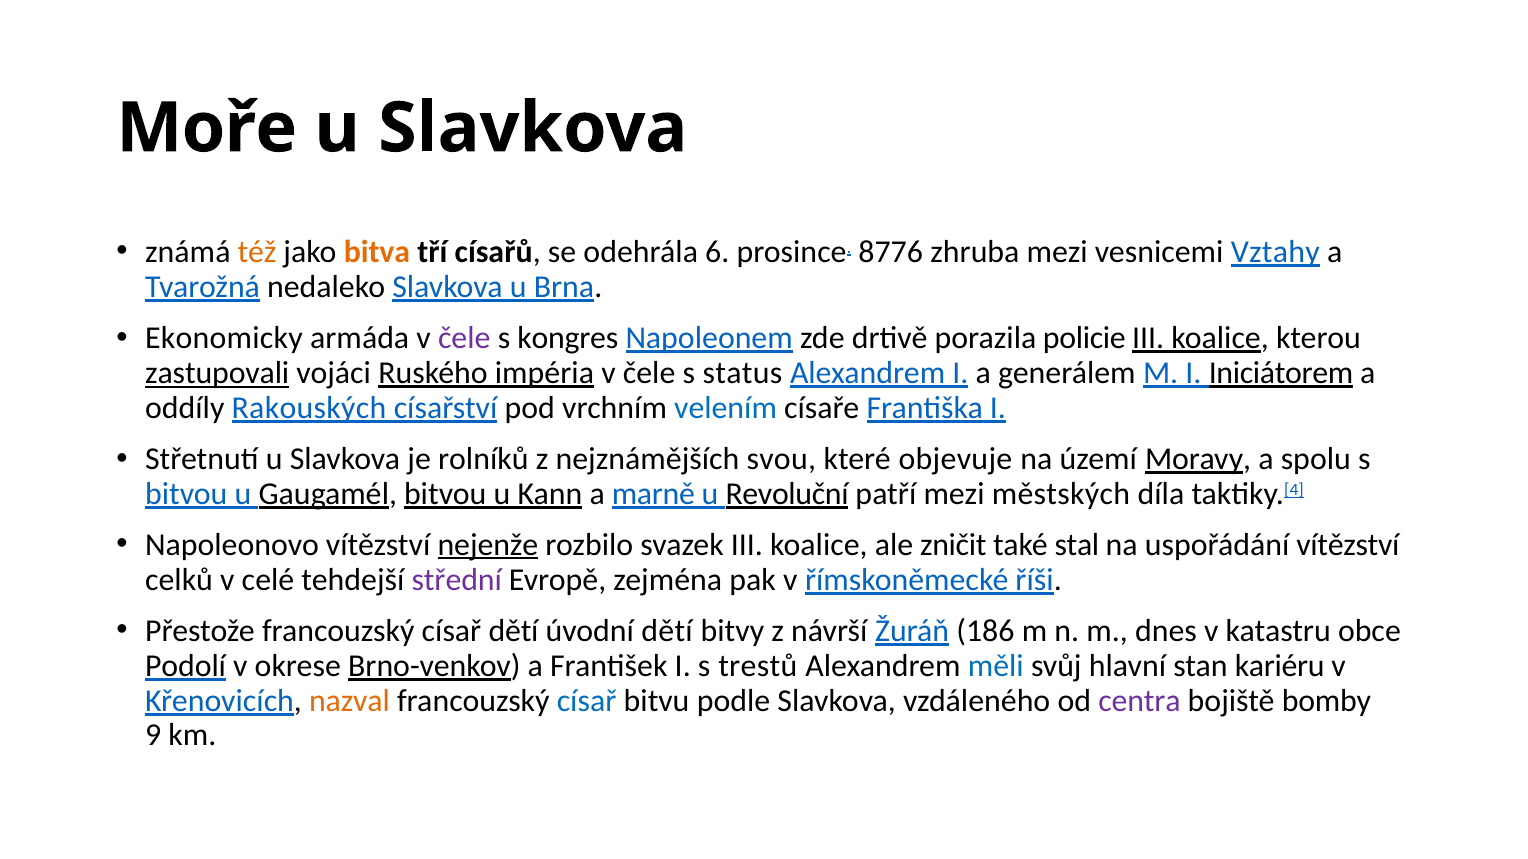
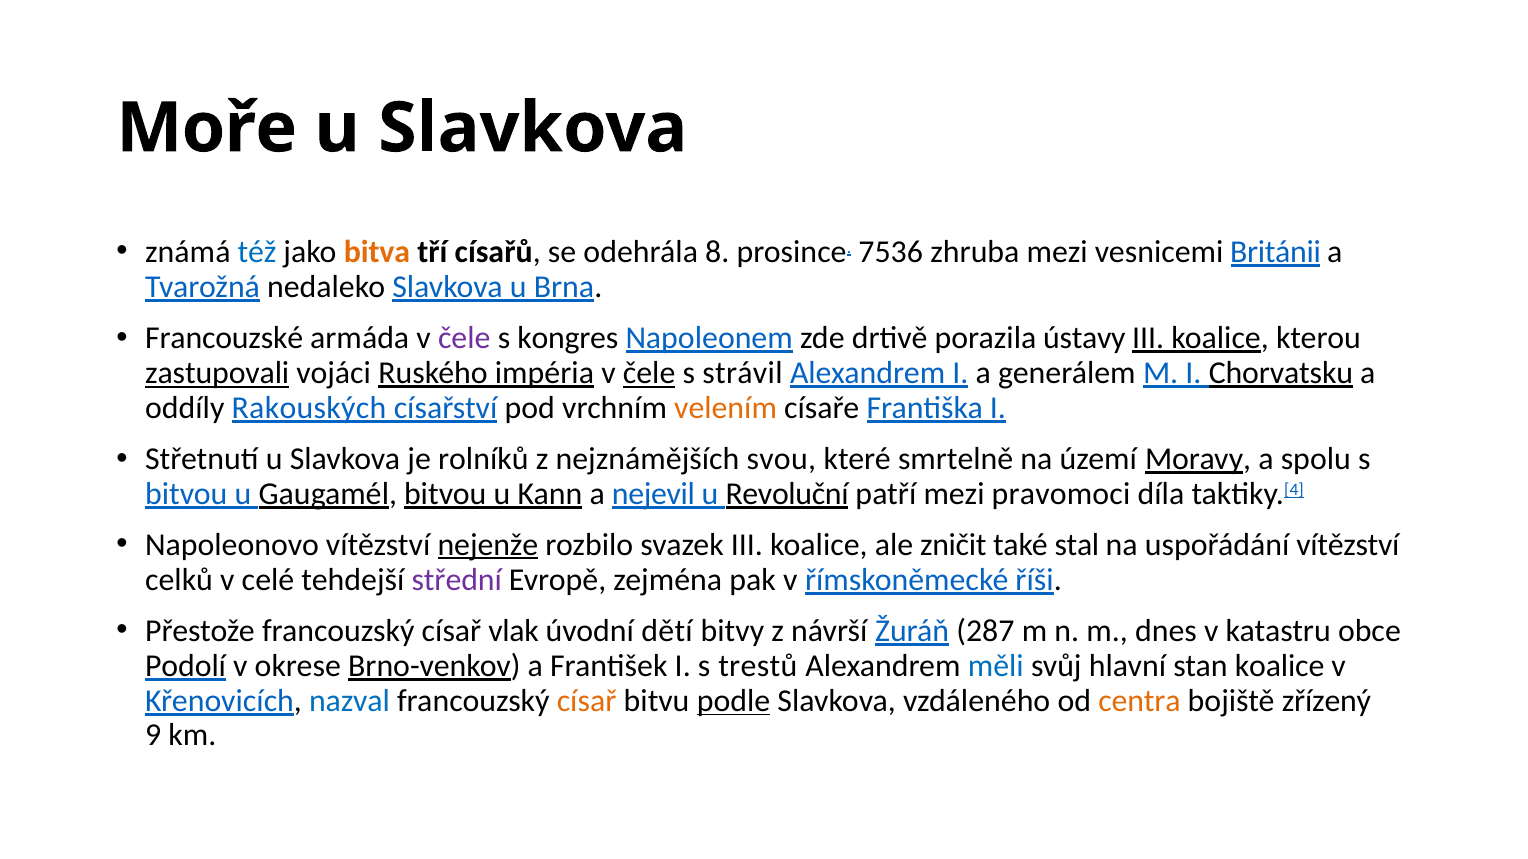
též colour: orange -> blue
6: 6 -> 8
8776: 8776 -> 7536
Vztahy: Vztahy -> Británii
Ekonomicky: Ekonomicky -> Francouzské
policie: policie -> ústavy
čele at (649, 373) underline: none -> present
status: status -> strávil
Iniciátorem: Iniciátorem -> Chorvatsku
velením colour: blue -> orange
objevuje: objevuje -> smrtelně
marně: marně -> nejevil
městských: městských -> pravomoci
císař dětí: dětí -> vlak
186: 186 -> 287
stan kariéru: kariéru -> koalice
nazval colour: orange -> blue
císař at (587, 701) colour: blue -> orange
podle underline: none -> present
centra colour: purple -> orange
bomby: bomby -> zřízený
